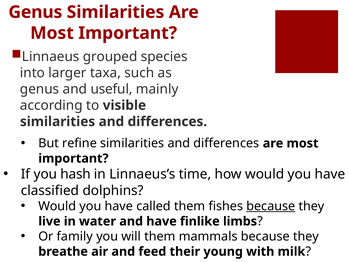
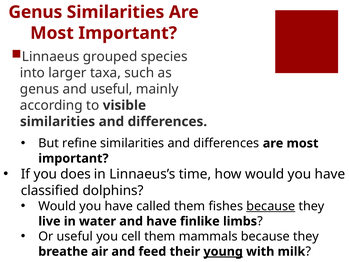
hash: hash -> does
Or family: family -> useful
will: will -> cell
young underline: none -> present
